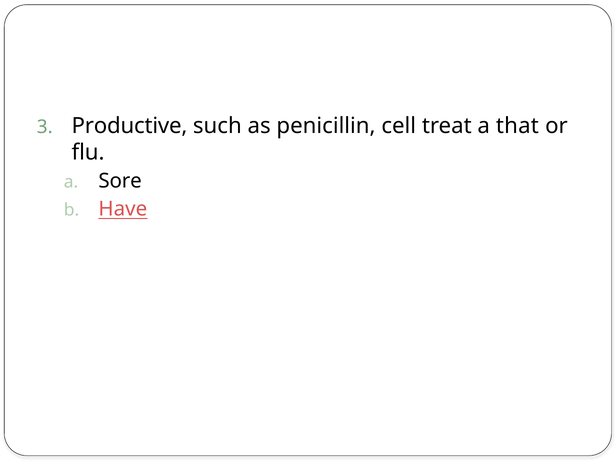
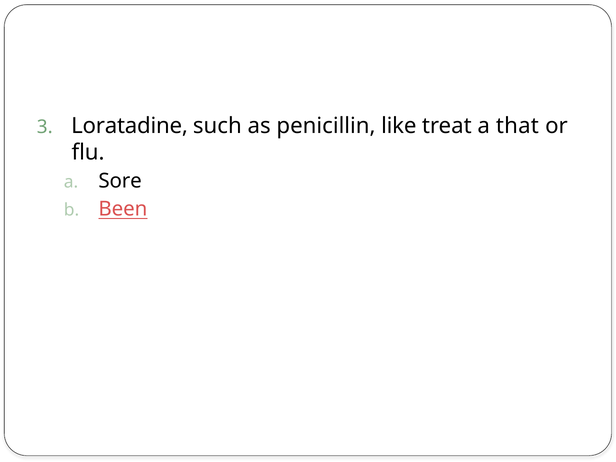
Productive: Productive -> Loratadine
cell: cell -> like
Have: Have -> Been
